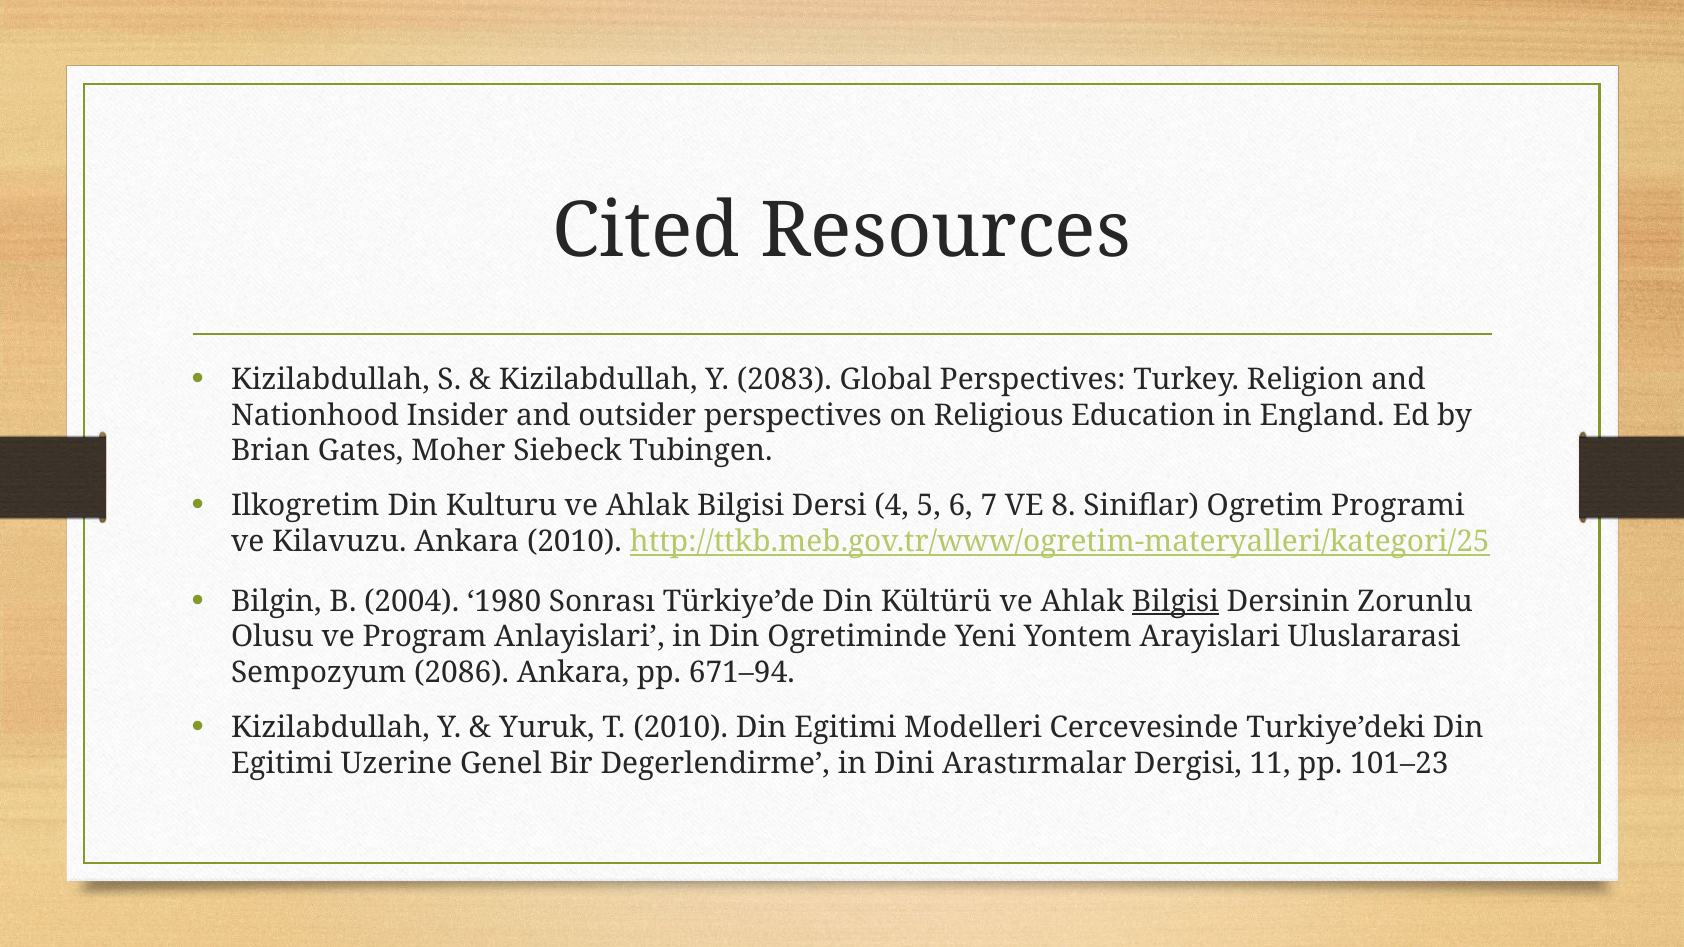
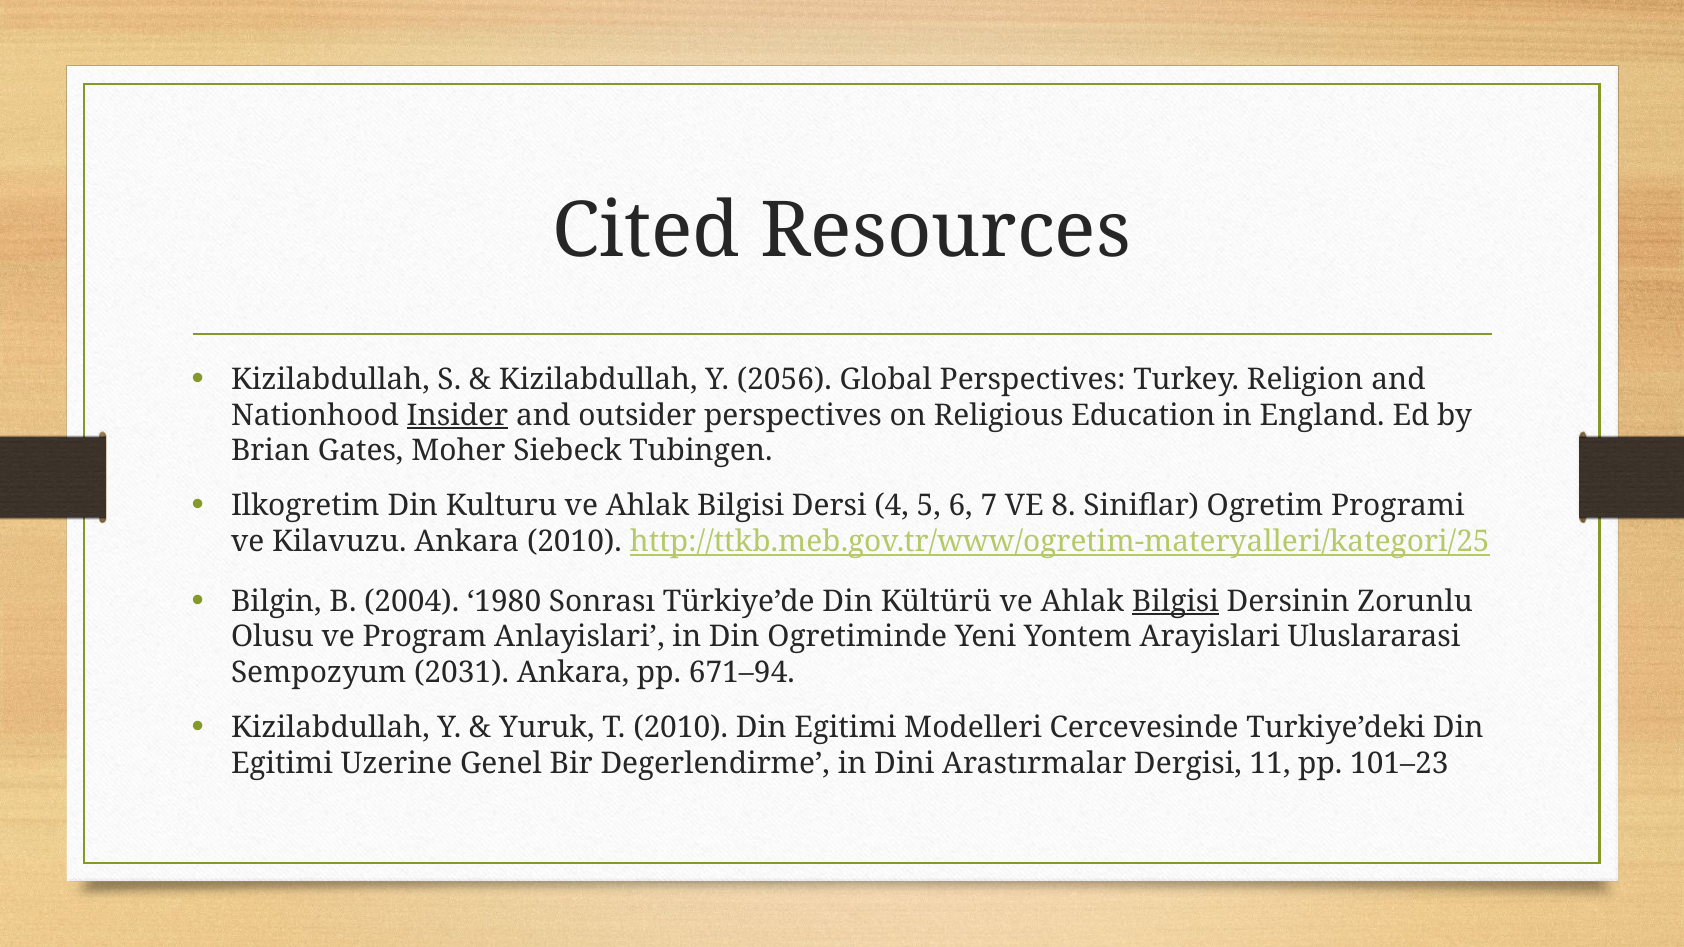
2083: 2083 -> 2056
Insider underline: none -> present
2086: 2086 -> 2031
